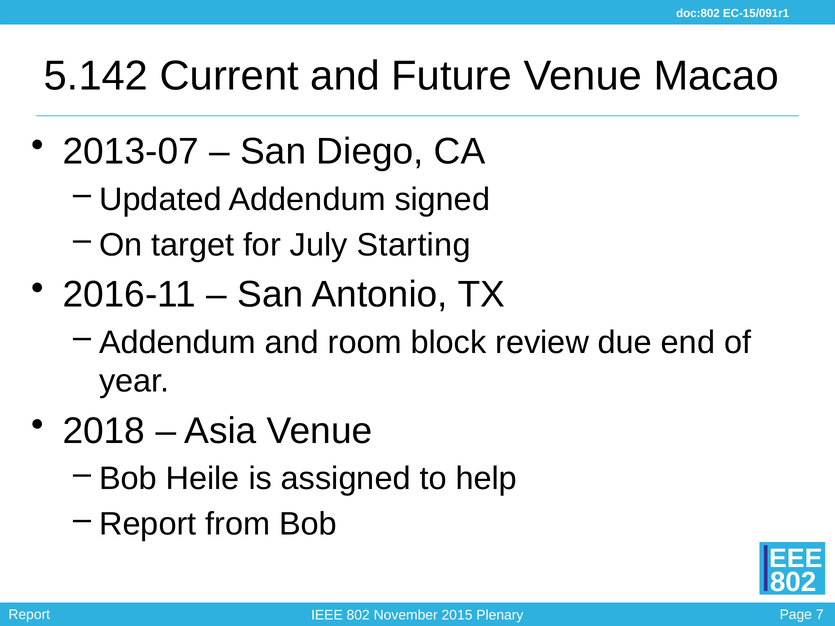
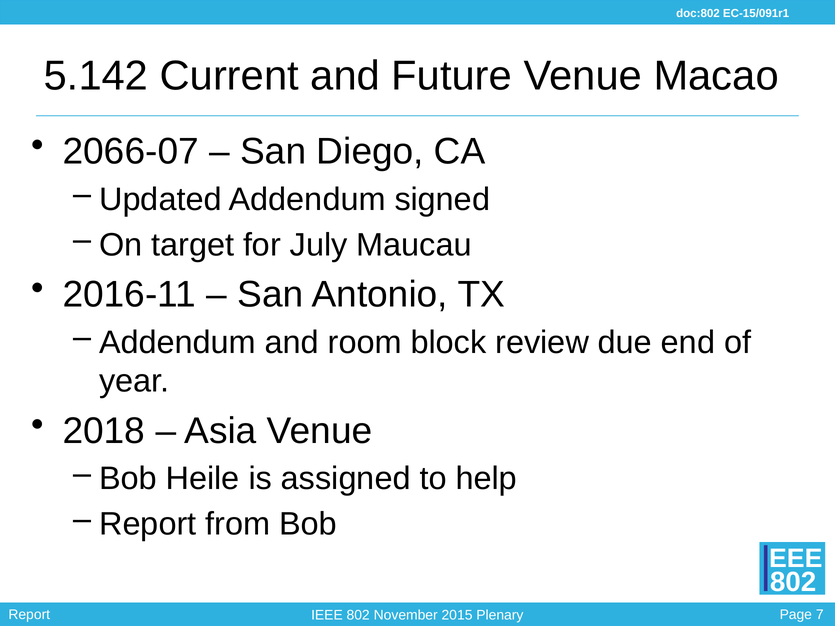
2013-07: 2013-07 -> 2066-07
Starting: Starting -> Maucau
